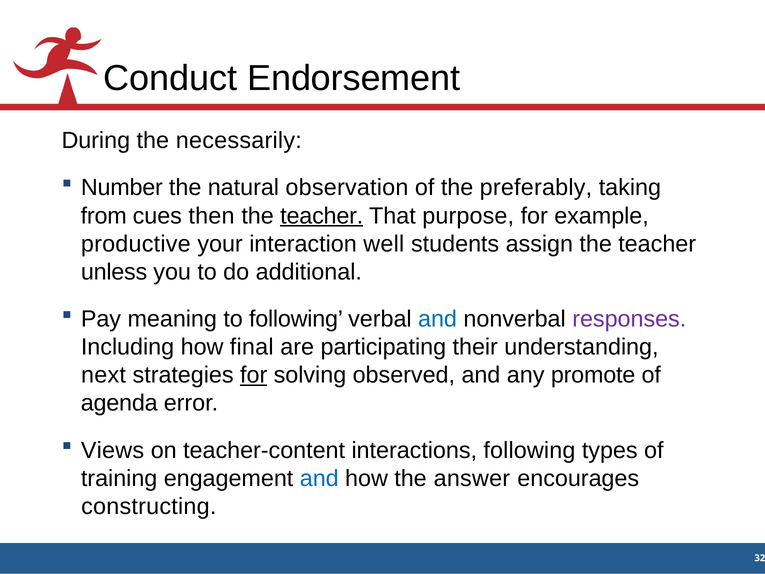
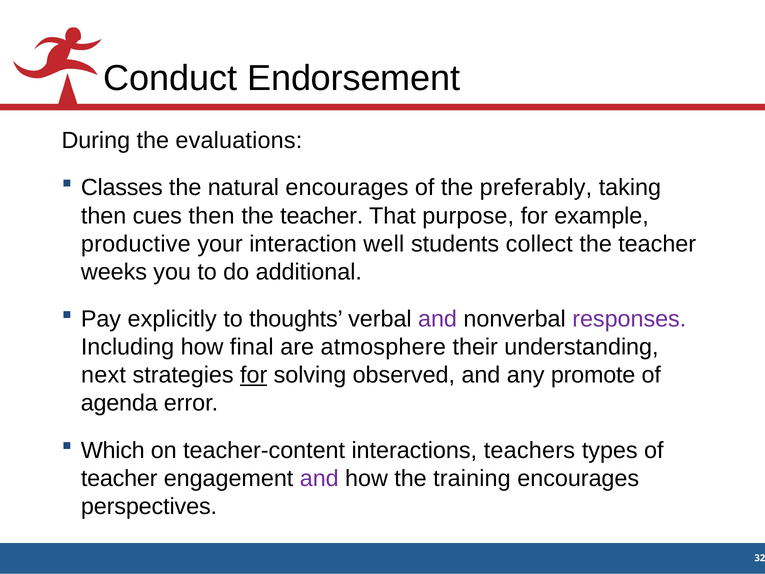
necessarily: necessarily -> evaluations
Number: Number -> Classes
natural observation: observation -> encourages
from at (104, 216): from -> then
teacher at (322, 216) underline: present -> none
assign: assign -> collect
unless: unless -> weeks
meaning: meaning -> explicitly
to following: following -> thoughts
and at (438, 319) colour: blue -> purple
participating: participating -> atmosphere
Views: Views -> Which
interactions following: following -> teachers
training at (119, 478): training -> teacher
and at (319, 478) colour: blue -> purple
answer: answer -> training
constructing: constructing -> perspectives
